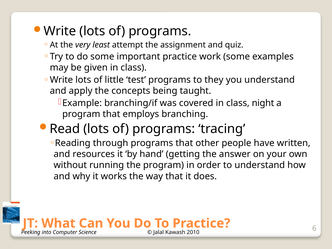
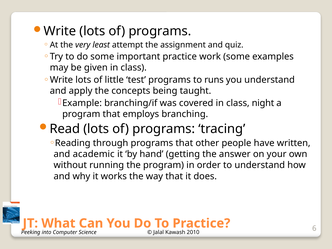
they: they -> runs
resources: resources -> academic
